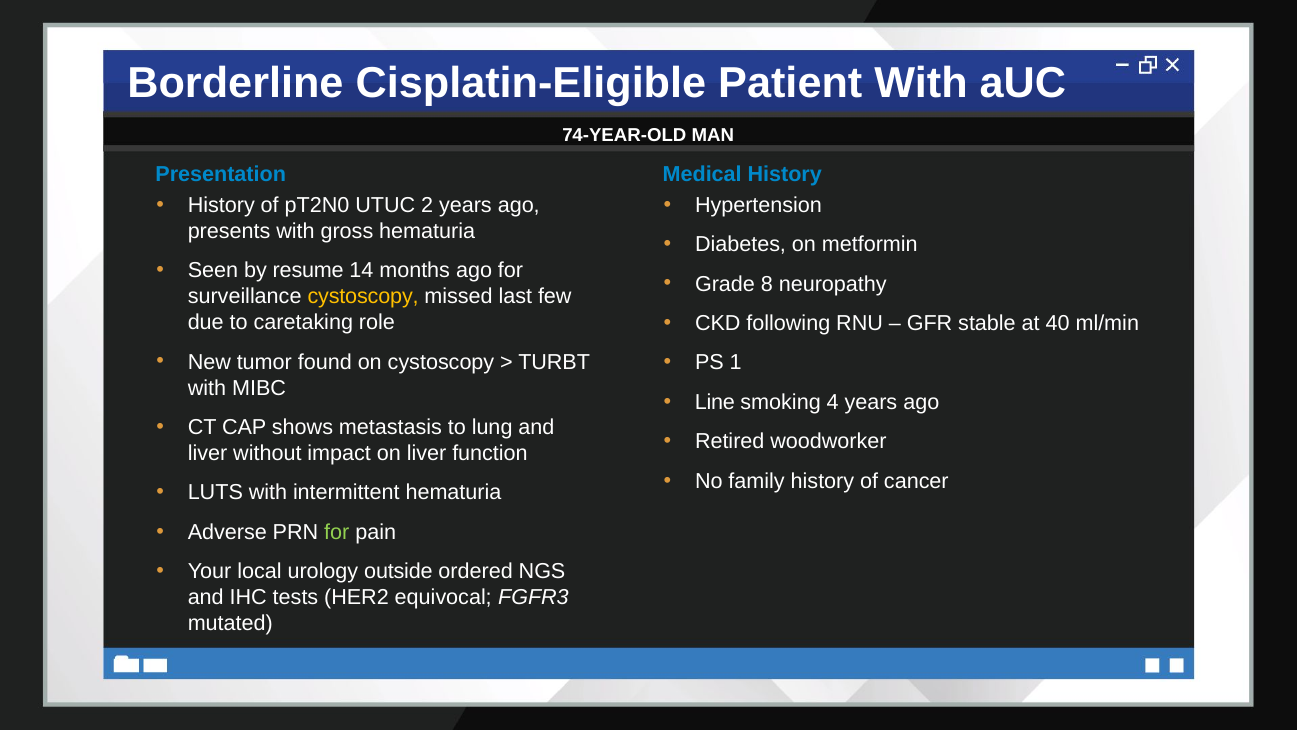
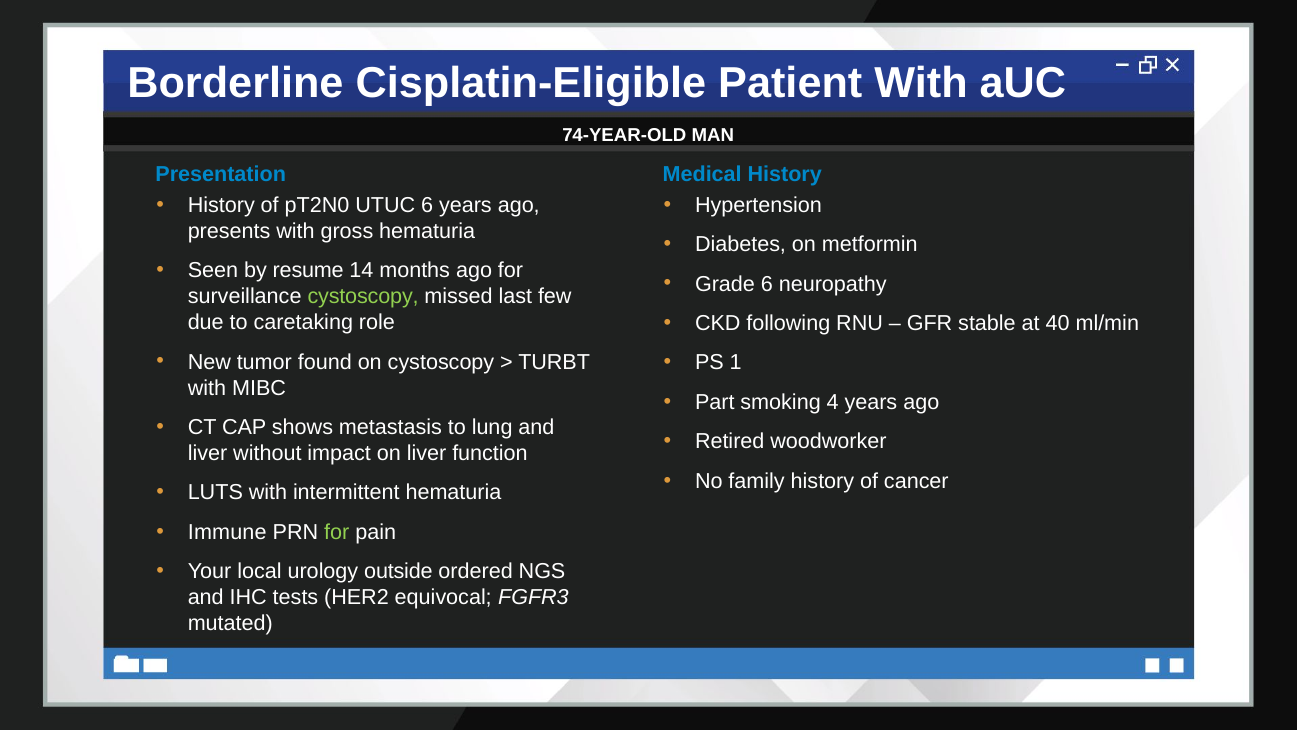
UTUC 2: 2 -> 6
Grade 8: 8 -> 6
cystoscopy at (363, 296) colour: yellow -> light green
Line: Line -> Part
Adverse: Adverse -> Immune
